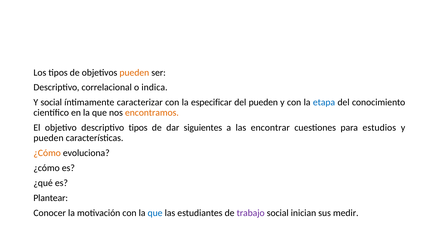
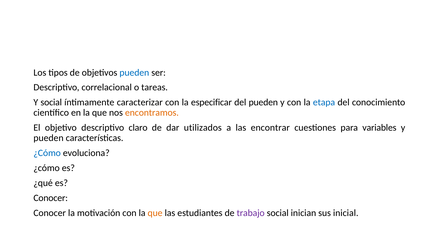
pueden at (134, 73) colour: orange -> blue
indica: indica -> tareas
descriptivo tipos: tipos -> claro
siguientes: siguientes -> utilizados
estudios: estudios -> variables
¿Cómo at (47, 153) colour: orange -> blue
Plantear at (51, 198): Plantear -> Conocer
que at (155, 213) colour: blue -> orange
medir: medir -> inicial
